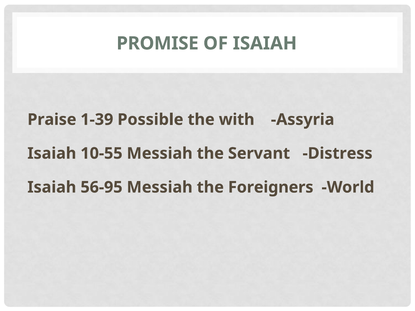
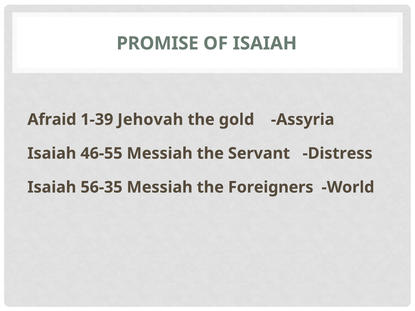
Praise: Praise -> Afraid
Possible: Possible -> Jehovah
with: with -> gold
10-55: 10-55 -> 46-55
56-95: 56-95 -> 56-35
